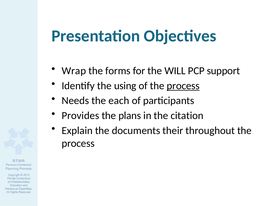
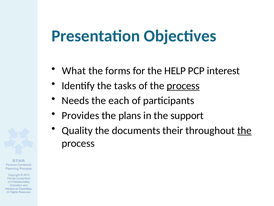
Wrap: Wrap -> What
WILL: WILL -> HELP
support: support -> interest
using: using -> tasks
citation: citation -> support
Explain: Explain -> Quality
the at (244, 130) underline: none -> present
